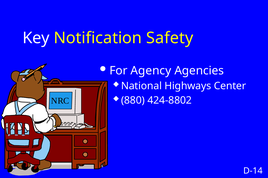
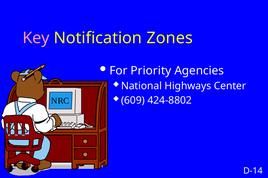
Key colour: white -> pink
Safety: Safety -> Zones
Agency: Agency -> Priority
880: 880 -> 609
